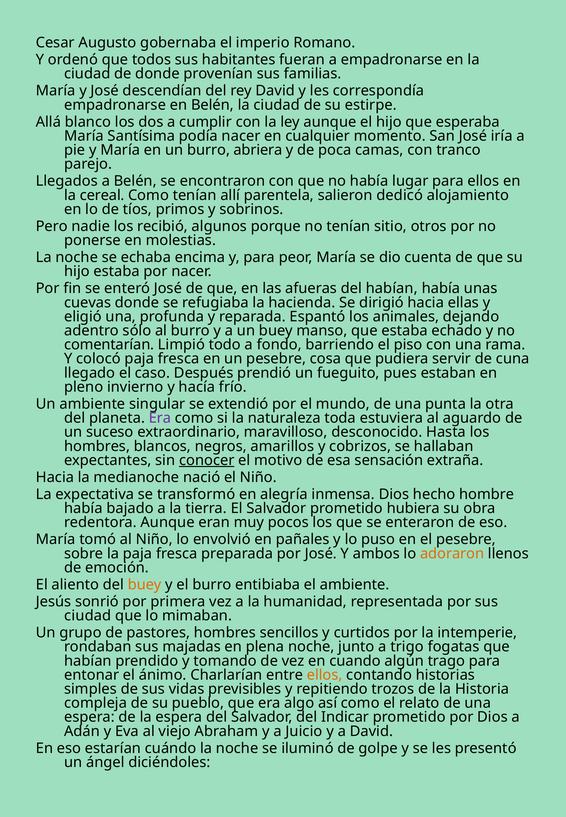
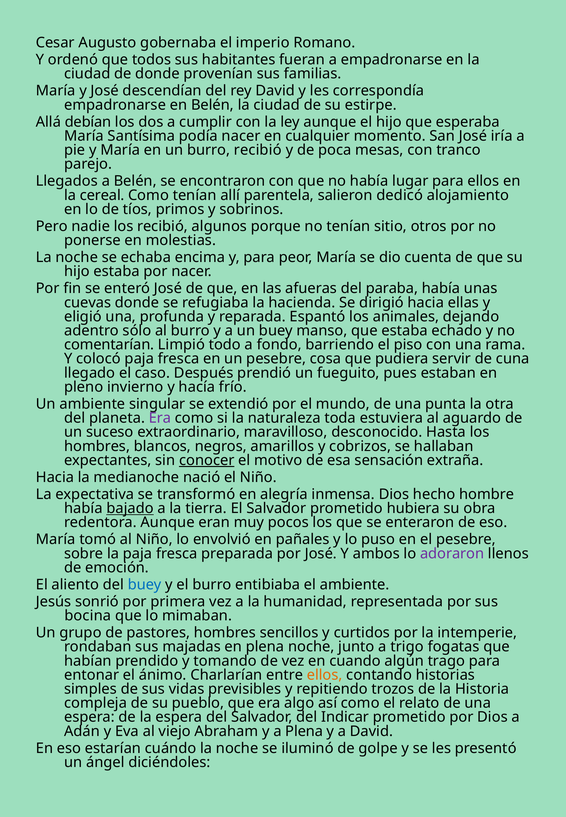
blanco: blanco -> debían
burro abriera: abriera -> recibió
camas: camas -> mesas
del habían: habían -> paraba
bajado underline: none -> present
adoraron colour: orange -> purple
buey at (145, 585) colour: orange -> blue
ciudad at (88, 616): ciudad -> bocina
a Juicio: Juicio -> Plena
